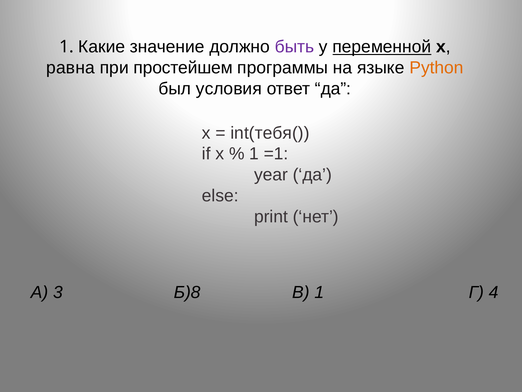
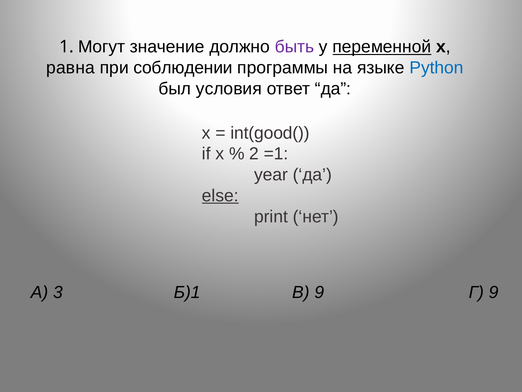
Какие: Какие -> Могут
простейшем: простейшем -> соблюдении
Python colour: orange -> blue
int(тебя(: int(тебя( -> int(good(
1 at (254, 154): 1 -> 2
else underline: none -> present
Б)8: Б)8 -> Б)1
В 1: 1 -> 9
Г 4: 4 -> 9
